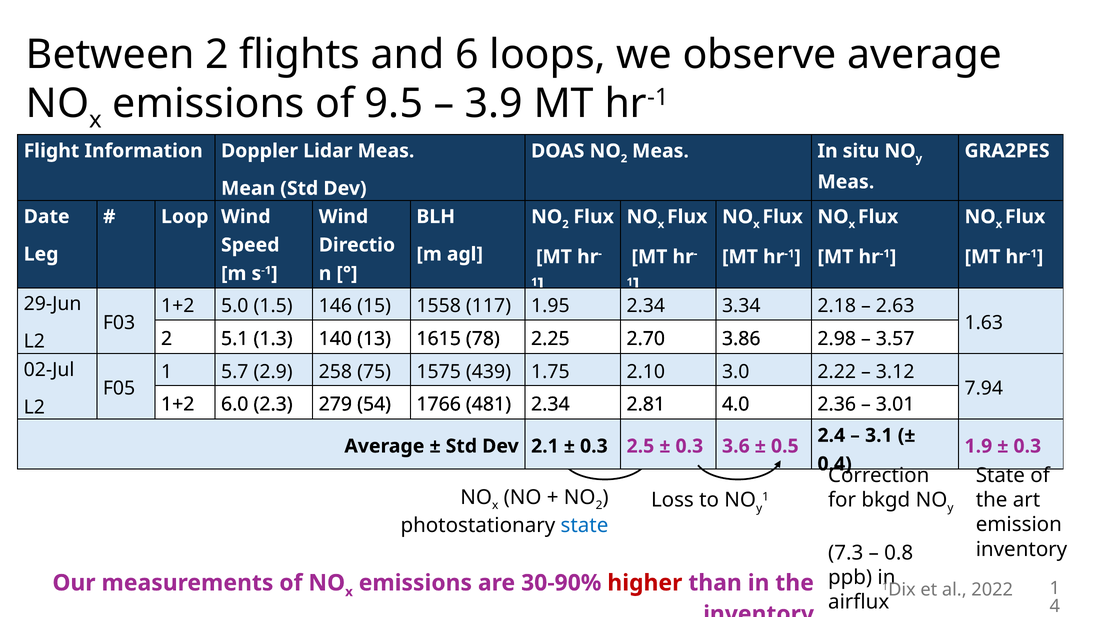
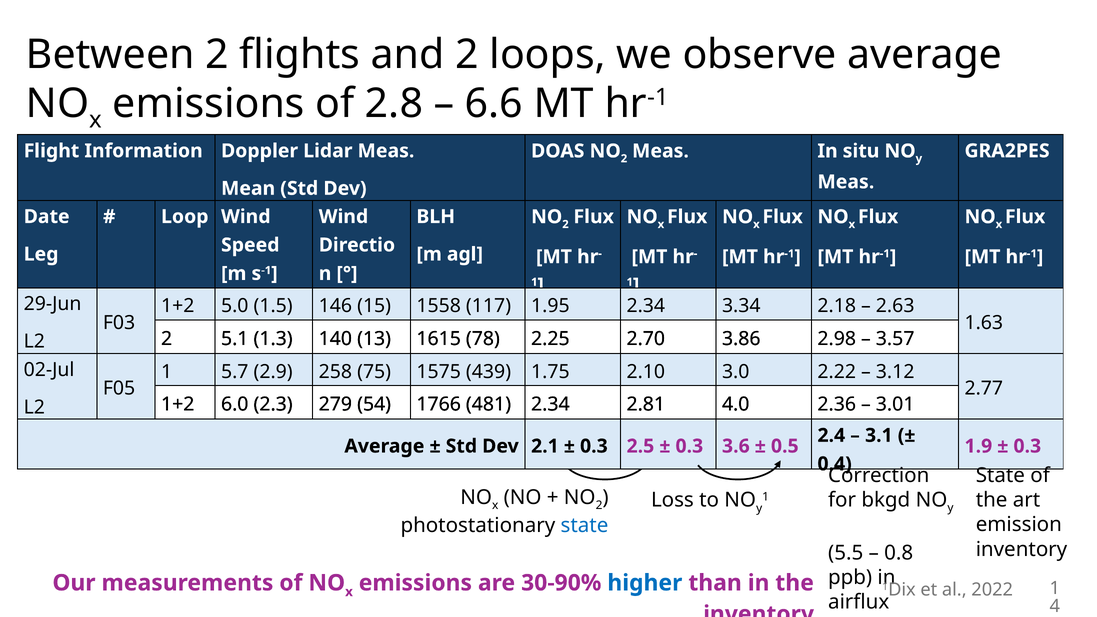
and 6: 6 -> 2
9.5: 9.5 -> 2.8
3.9: 3.9 -> 6.6
7.94: 7.94 -> 2.77
7.3: 7.3 -> 5.5
higher colour: red -> blue
